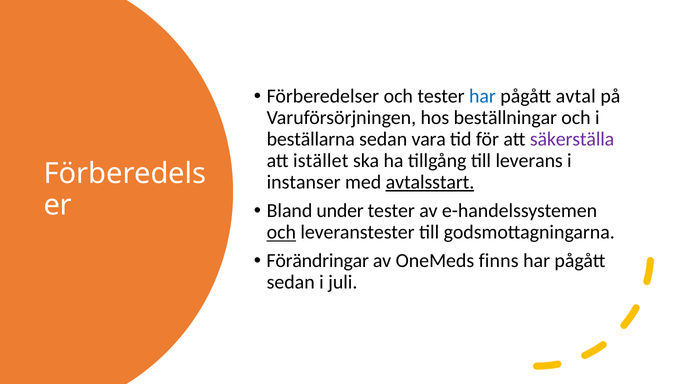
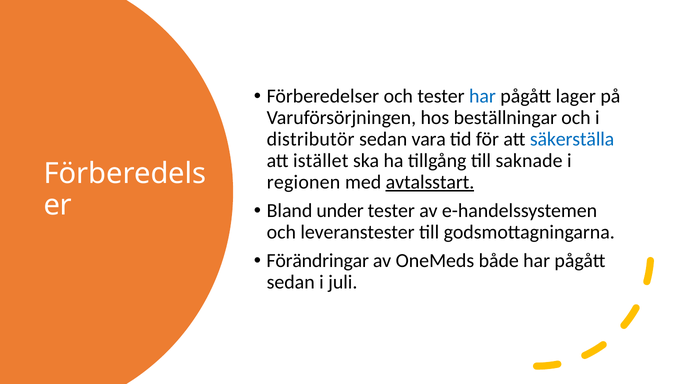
avtal: avtal -> lager
beställarna: beställarna -> distributör
säkerställa colour: purple -> blue
leverans: leverans -> saknade
instanser: instanser -> regionen
och at (281, 232) underline: present -> none
finns: finns -> både
